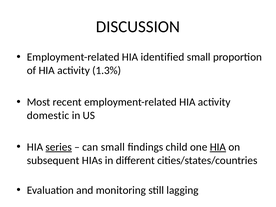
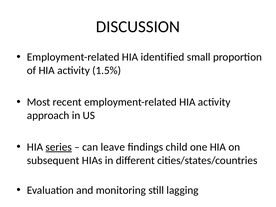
1.3%: 1.3% -> 1.5%
domestic: domestic -> approach
can small: small -> leave
HIA at (218, 147) underline: present -> none
